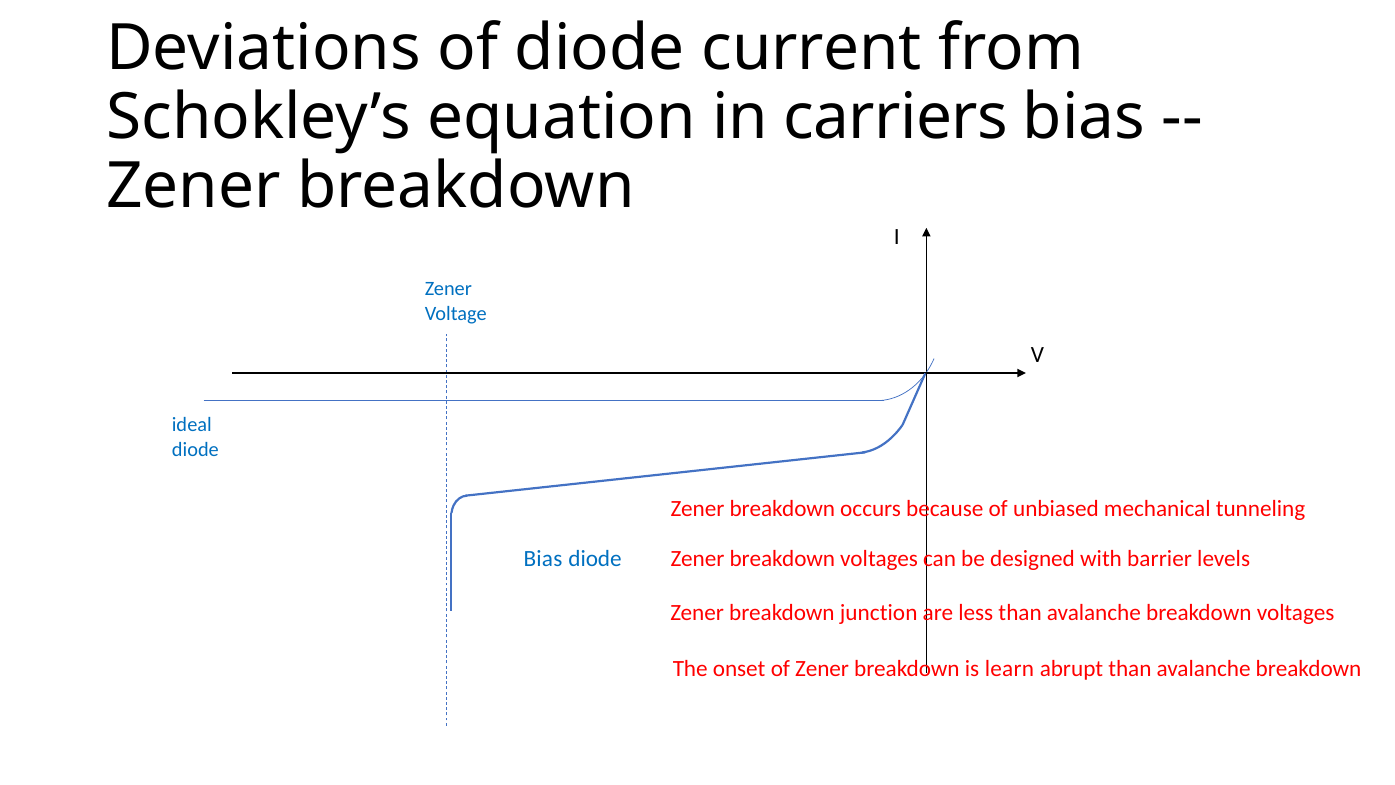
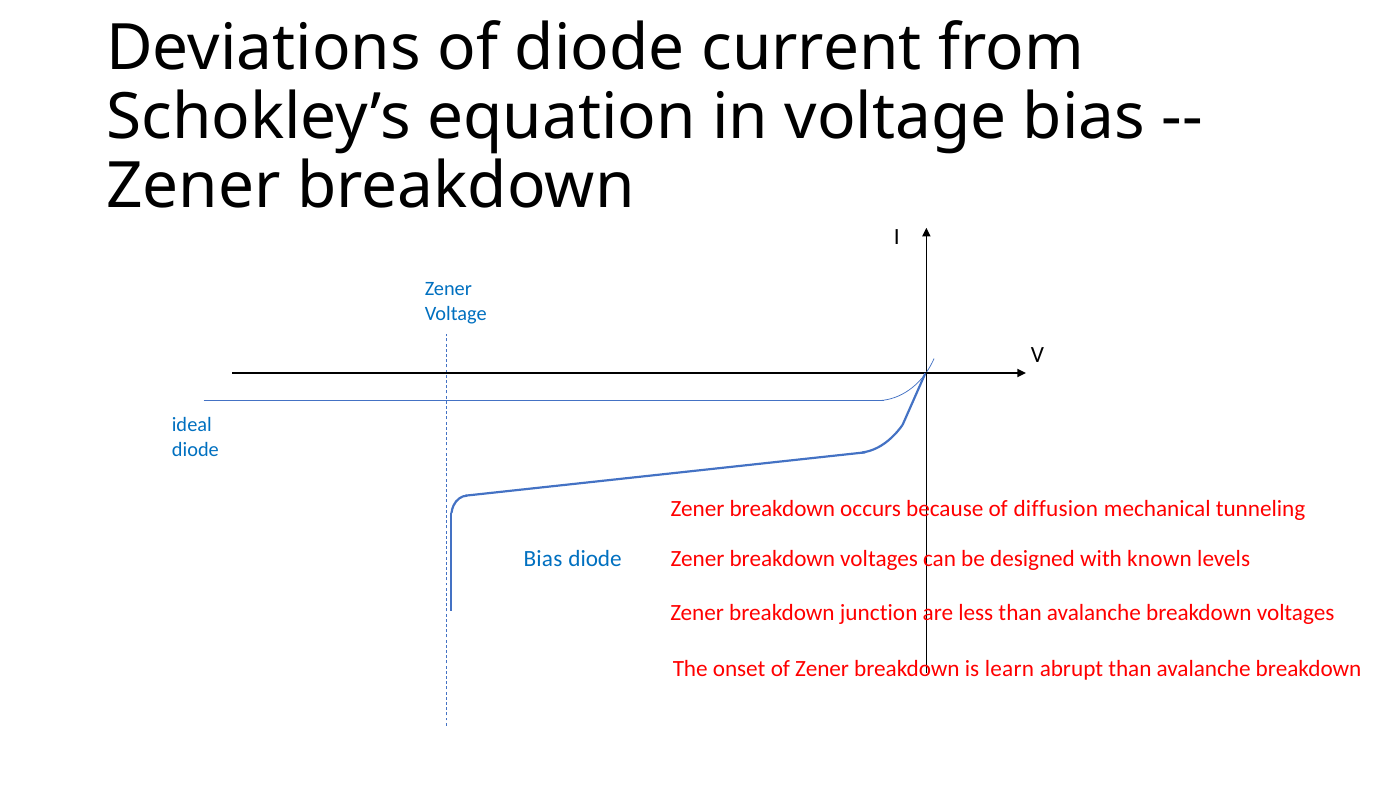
in carriers: carriers -> voltage
unbiased: unbiased -> diffusion
barrier: barrier -> known
